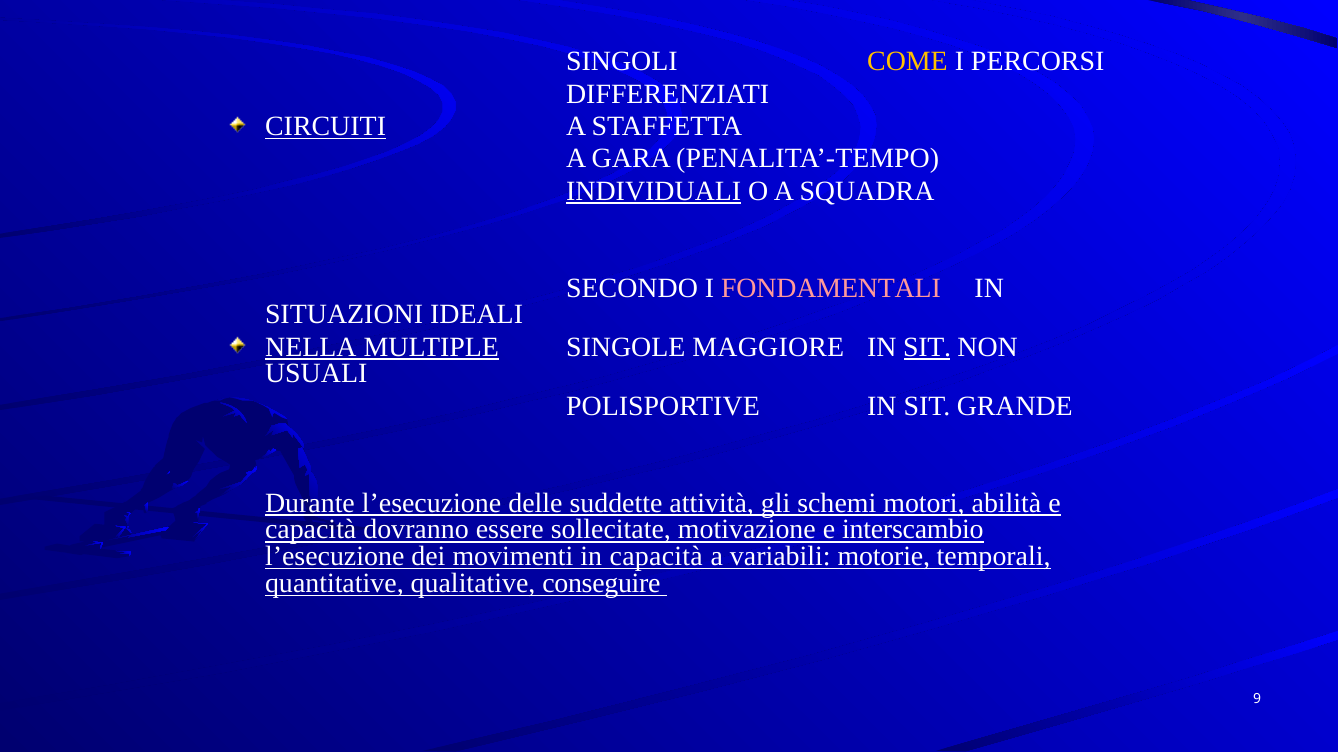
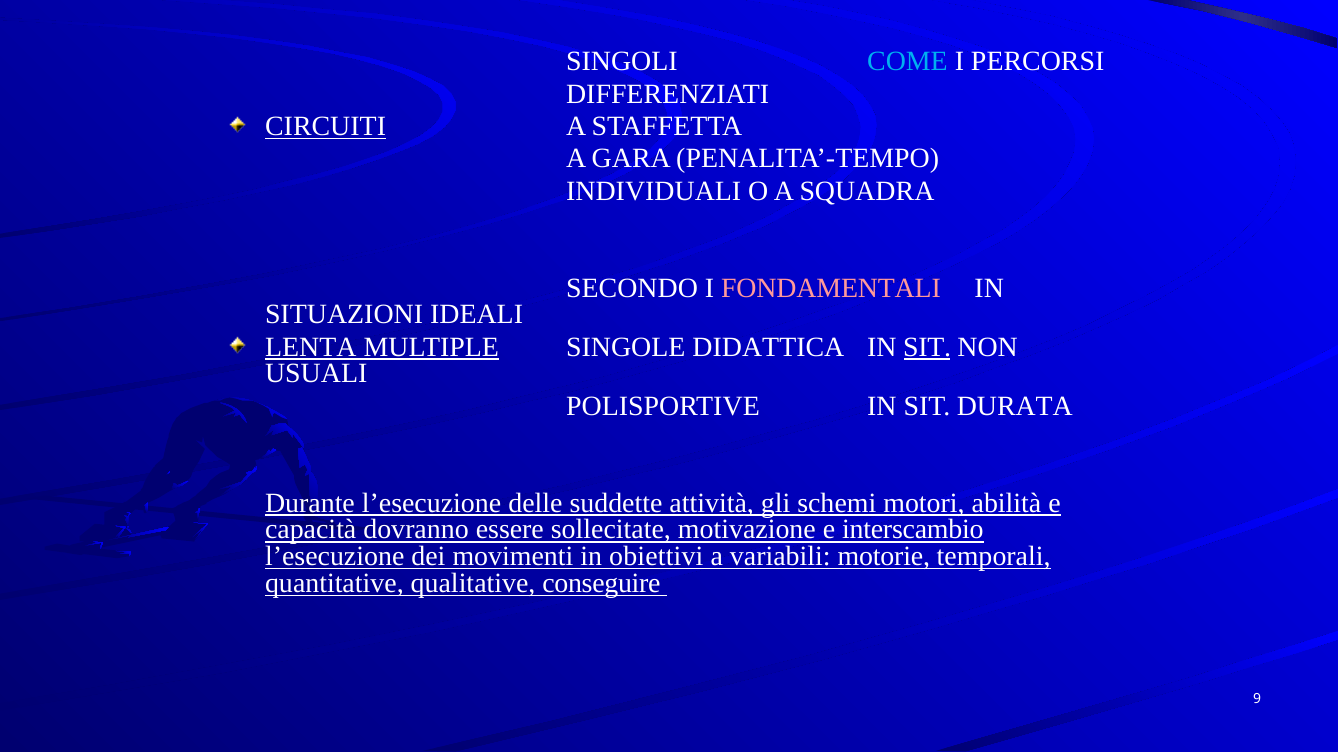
COME colour: yellow -> light blue
INDIVIDUALI underline: present -> none
NELLA: NELLA -> LENTA
MAGGIORE: MAGGIORE -> DIDATTICA
GRANDE: GRANDE -> DURATA
in capacità: capacità -> obiettivi
